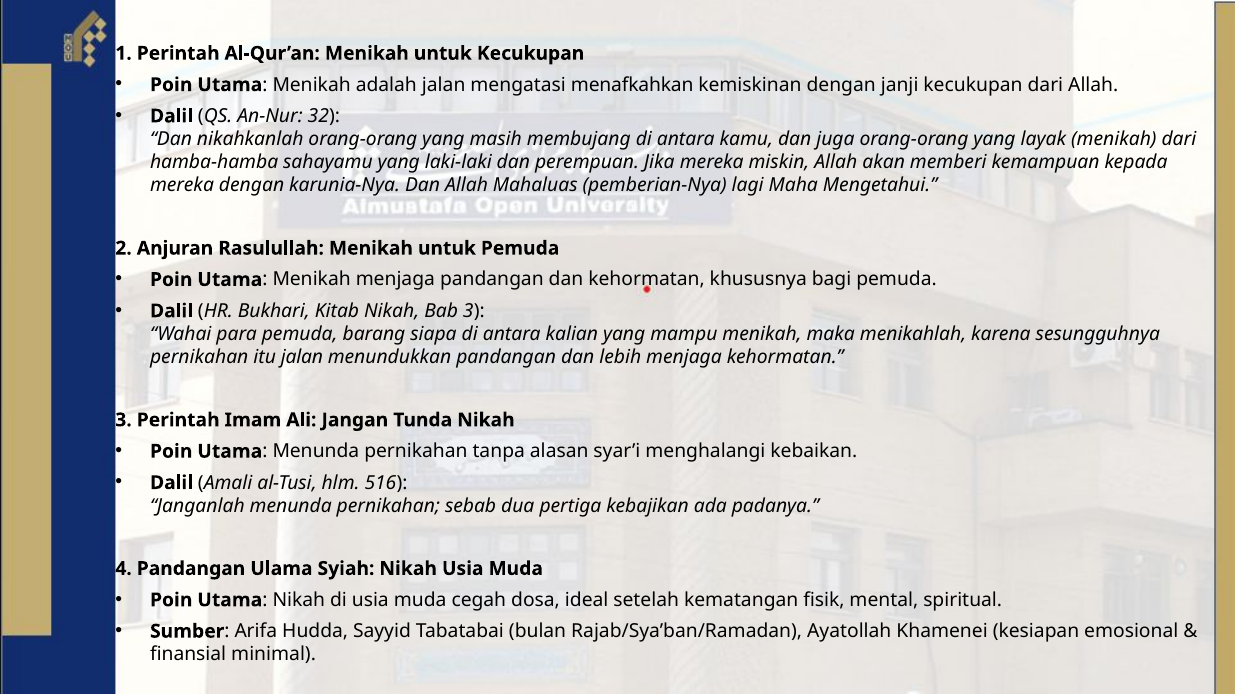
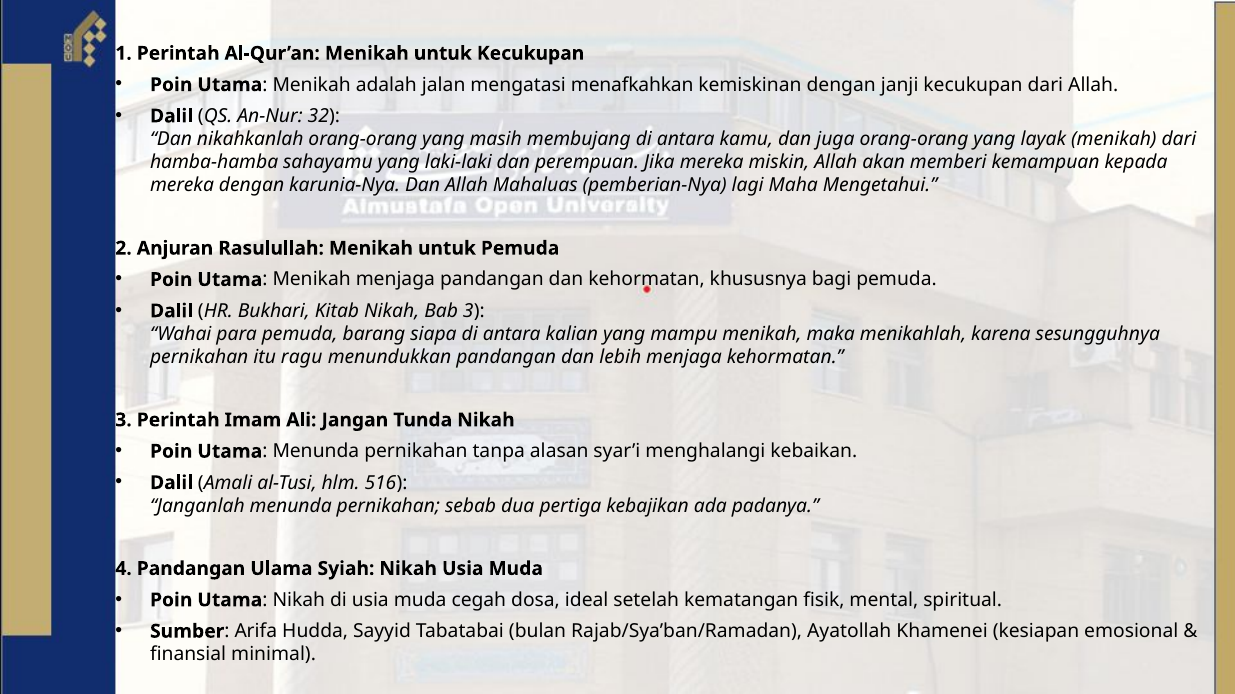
itu jalan: jalan -> ragu
